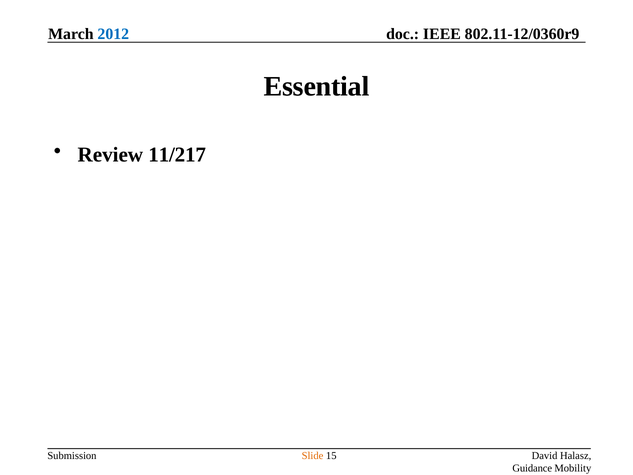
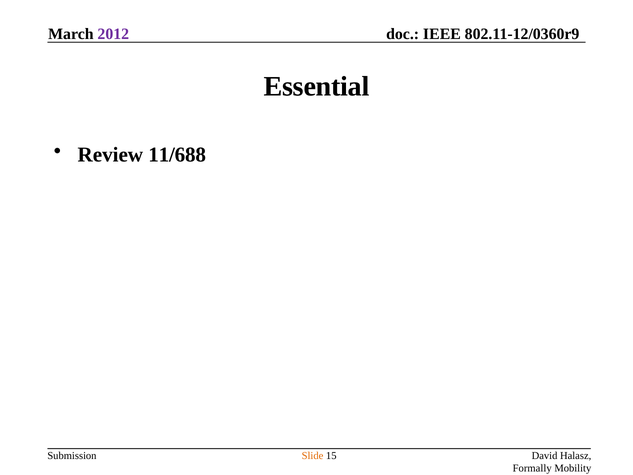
2012 colour: blue -> purple
11/217: 11/217 -> 11/688
Guidance: Guidance -> Formally
